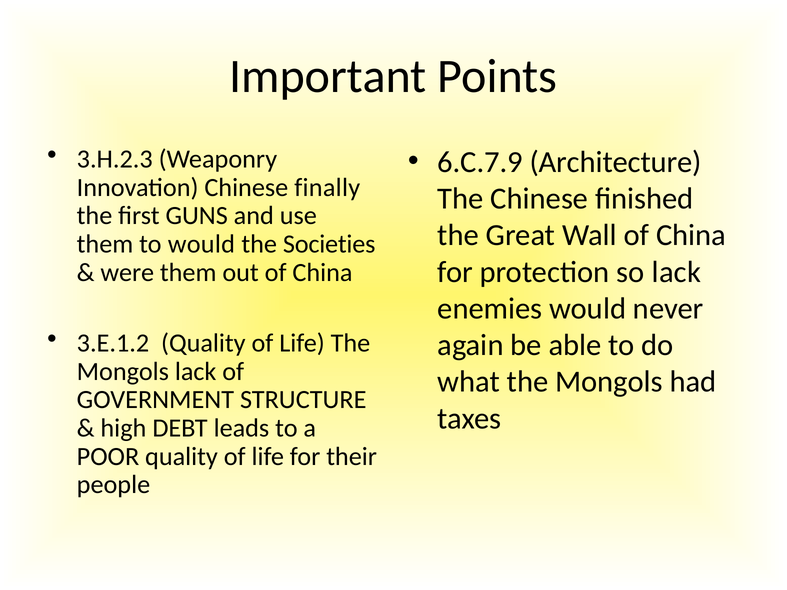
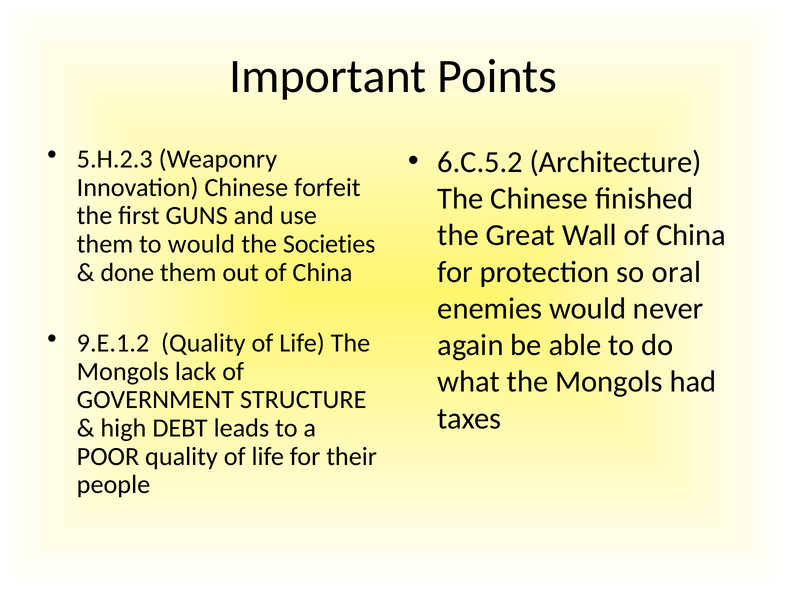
3.H.2.3: 3.H.2.3 -> 5.H.2.3
6.C.7.9: 6.C.7.9 -> 6.C.5.2
finally: finally -> forfeit
so lack: lack -> oral
were: were -> done
3.E.1.2: 3.E.1.2 -> 9.E.1.2
